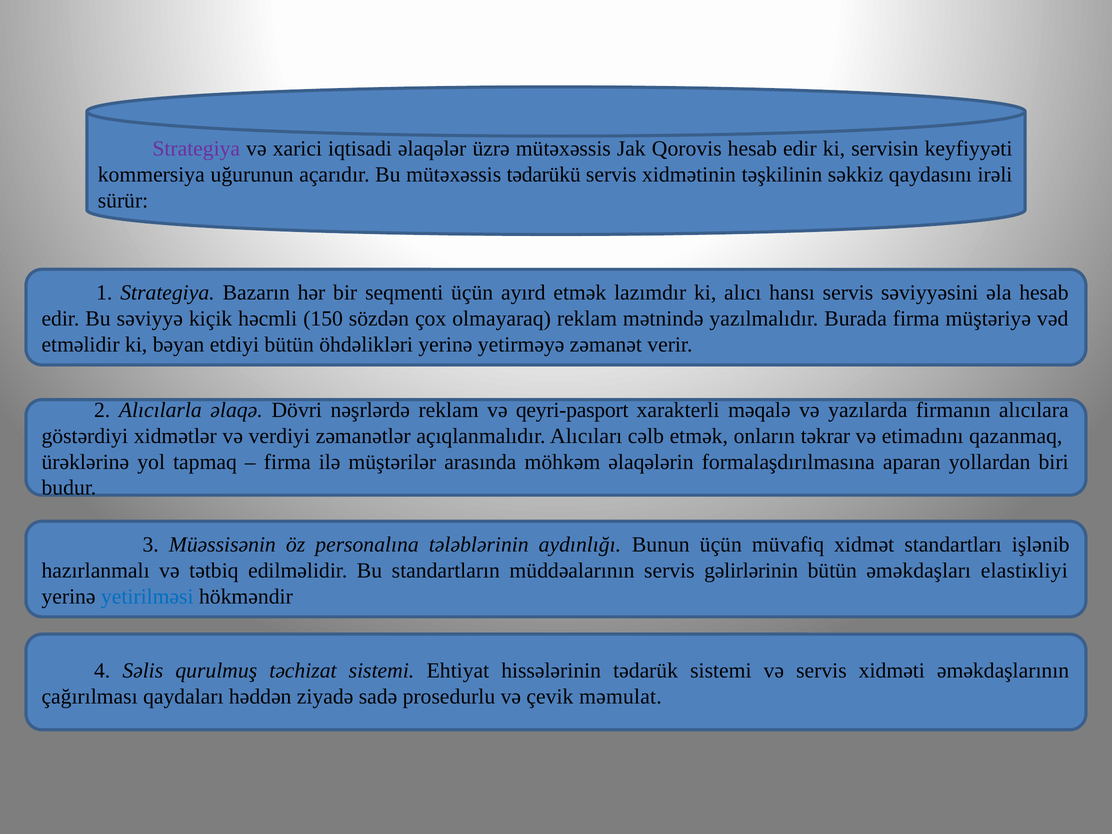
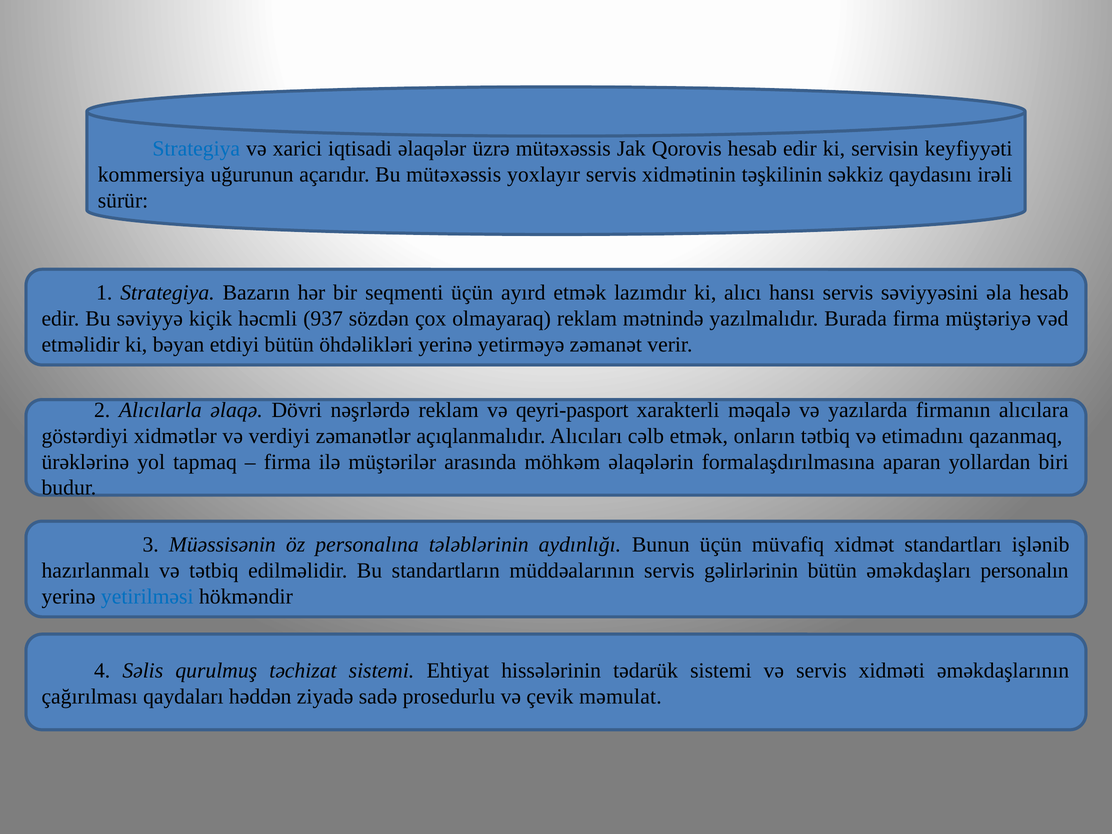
Strategiya at (196, 148) colour: purple -> blue
tədarükü: tədarükü -> yoxlayır
150: 150 -> 937
onların təkrar: təkrar -> tətbiq
еlаstiкliyi: еlаstiкliyi -> personalın
